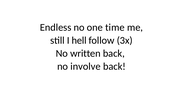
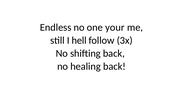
time: time -> your
written: written -> shifting
involve: involve -> healing
